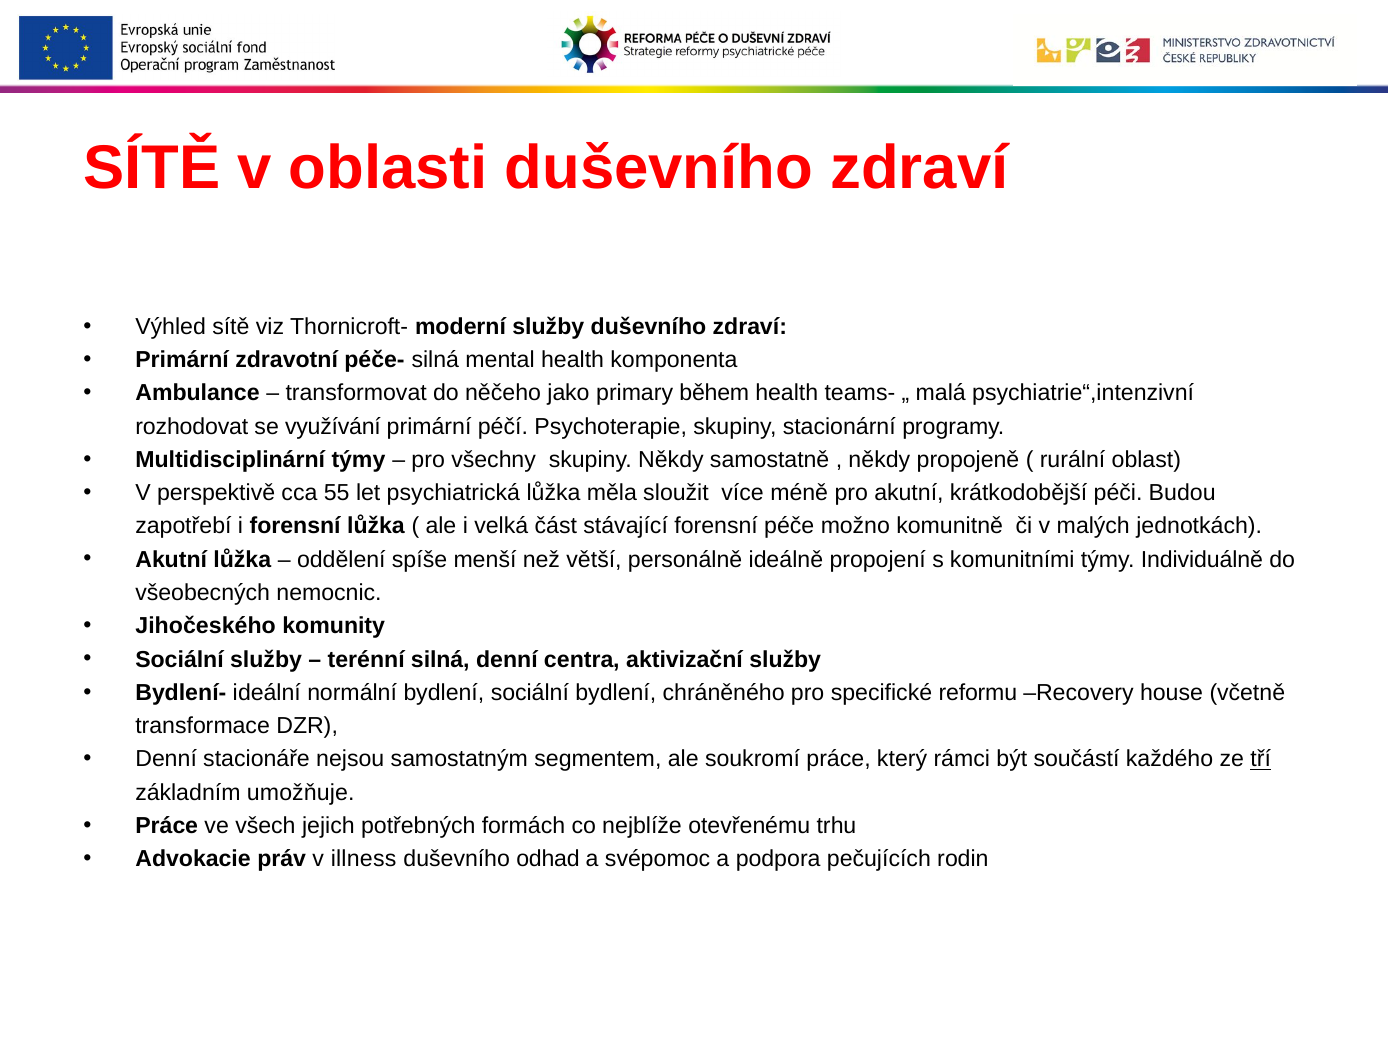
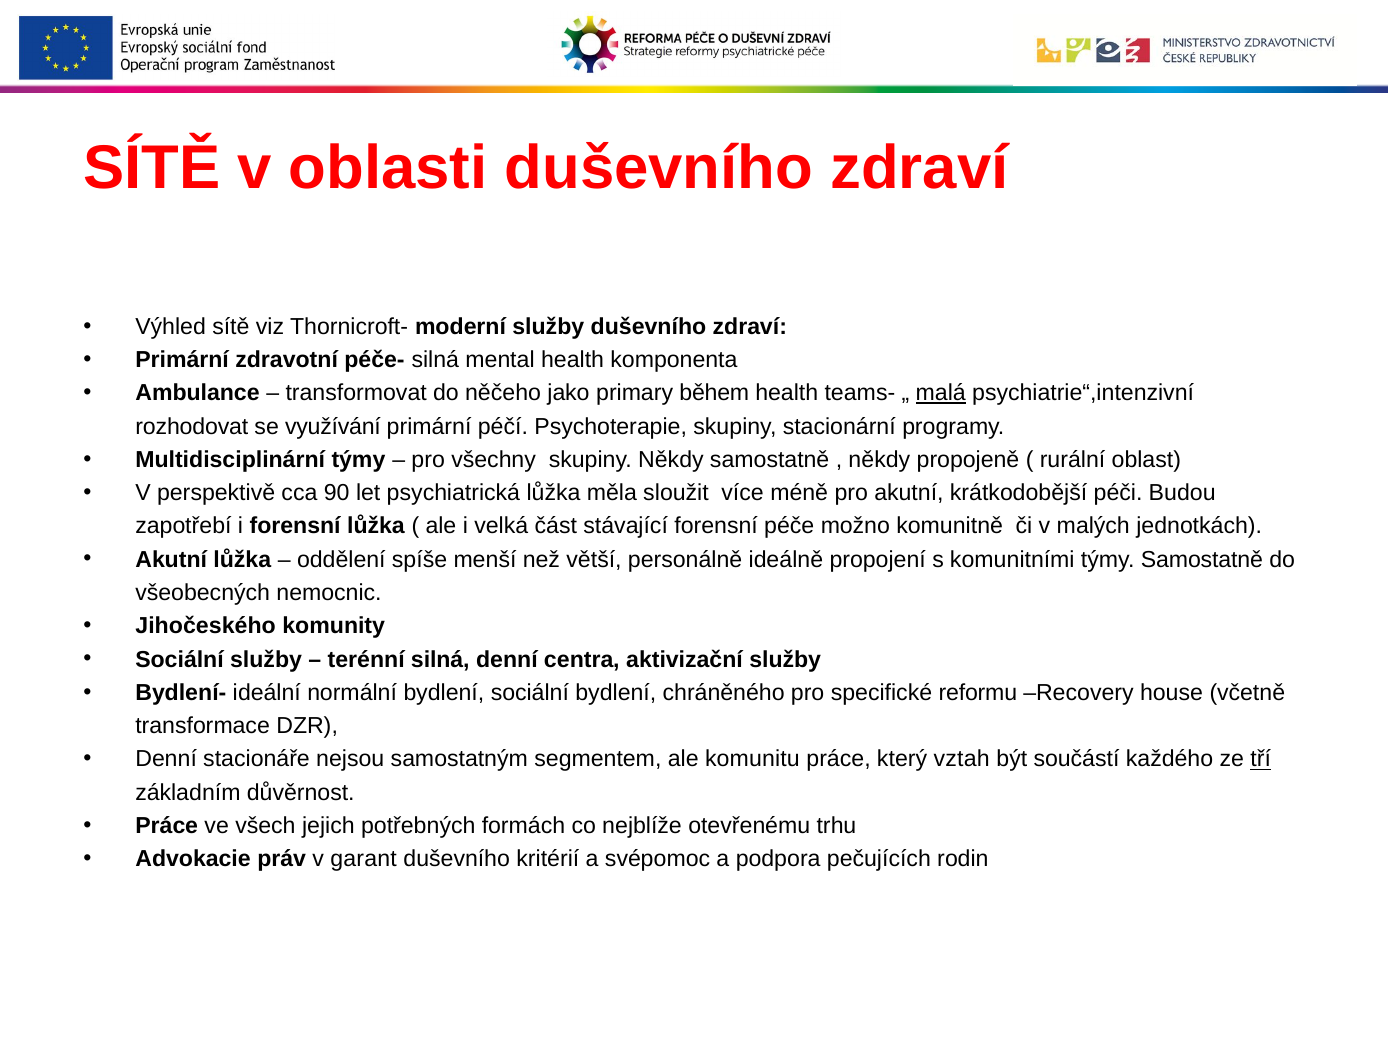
malá underline: none -> present
55: 55 -> 90
týmy Individuálně: Individuálně -> Samostatně
soukromí: soukromí -> komunitu
rámci: rámci -> vztah
umožňuje: umožňuje -> důvěrnost
illness: illness -> garant
odhad: odhad -> kritérií
